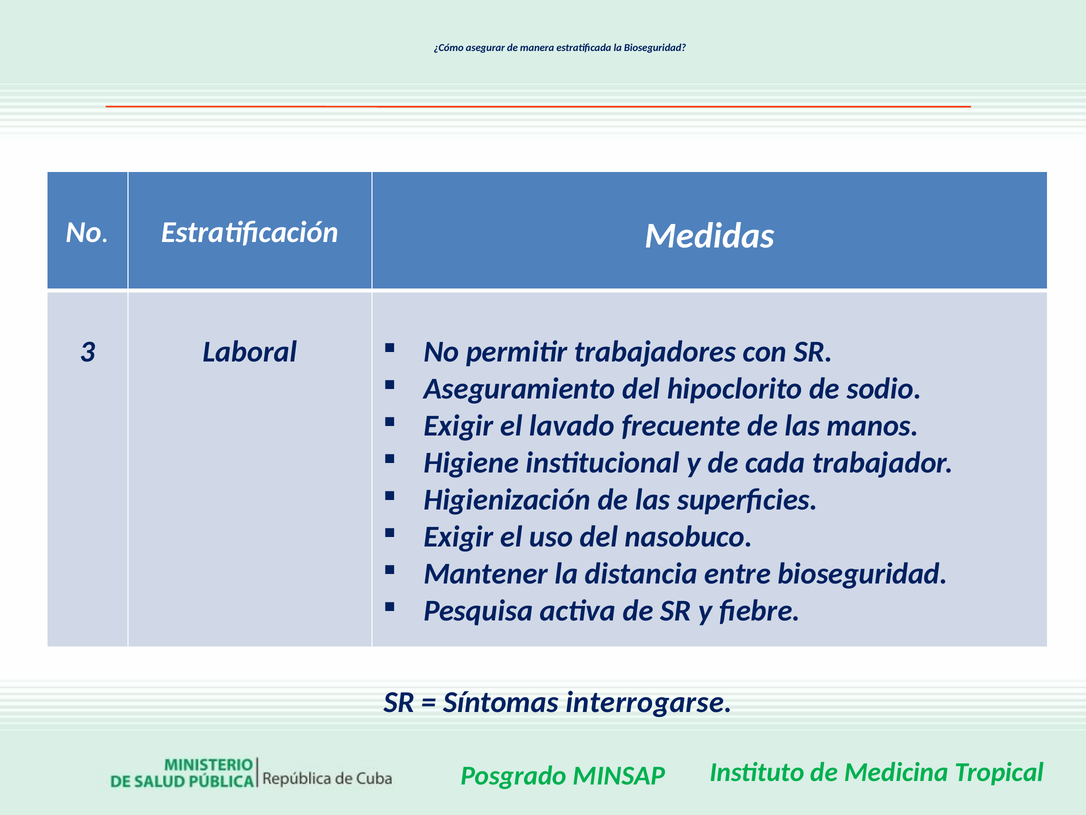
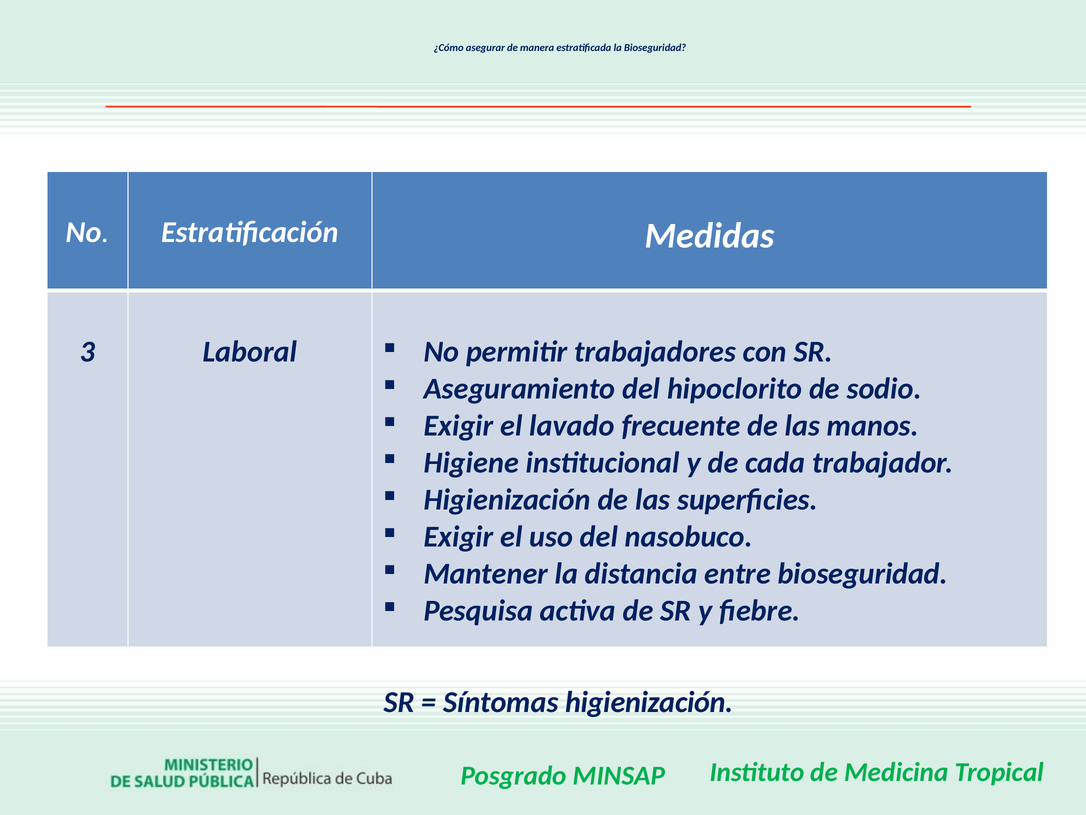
Síntomas interrogarse: interrogarse -> higienización
